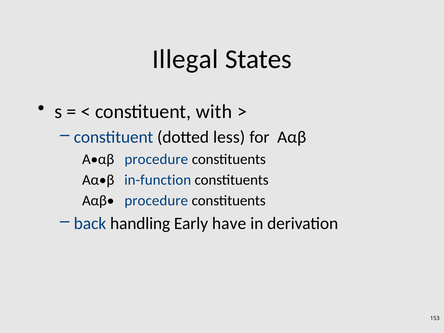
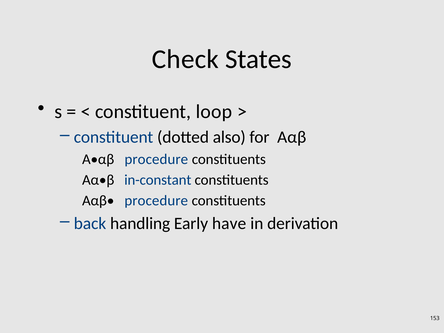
Illegal: Illegal -> Check
with: with -> loop
less: less -> also
in-function: in-function -> in-constant
